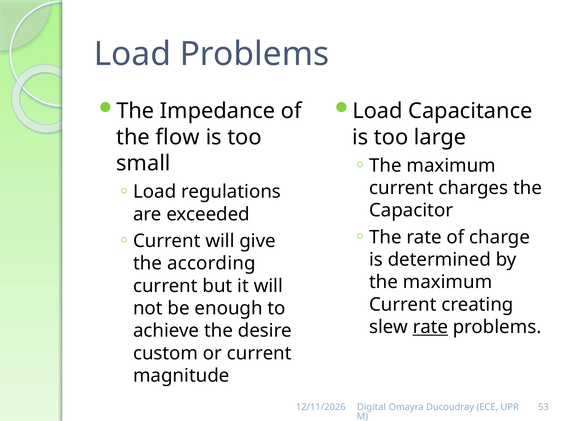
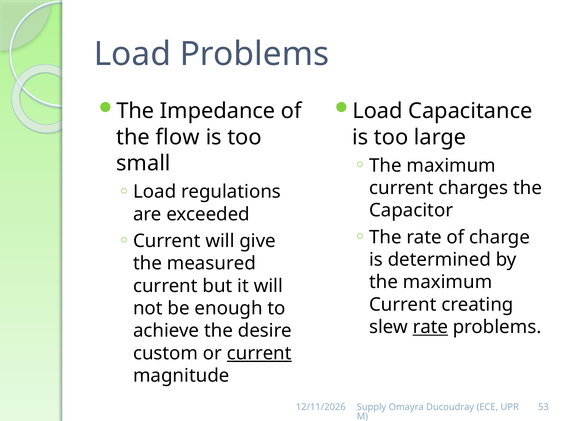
according: according -> measured
current at (259, 354) underline: none -> present
Digital: Digital -> Supply
